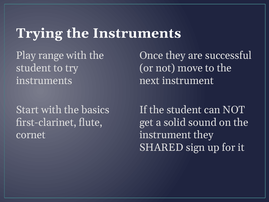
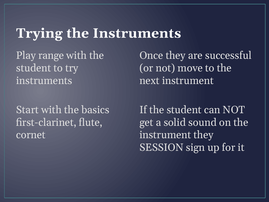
SHARED: SHARED -> SESSION
